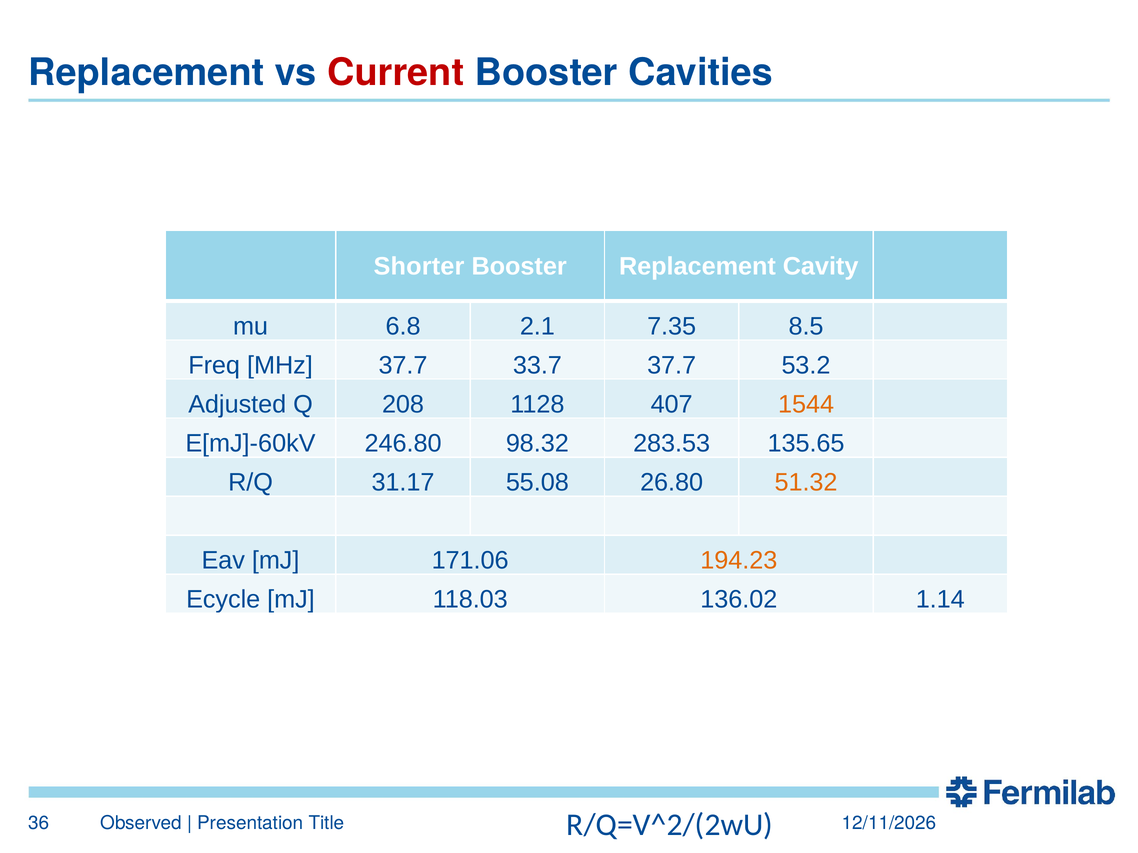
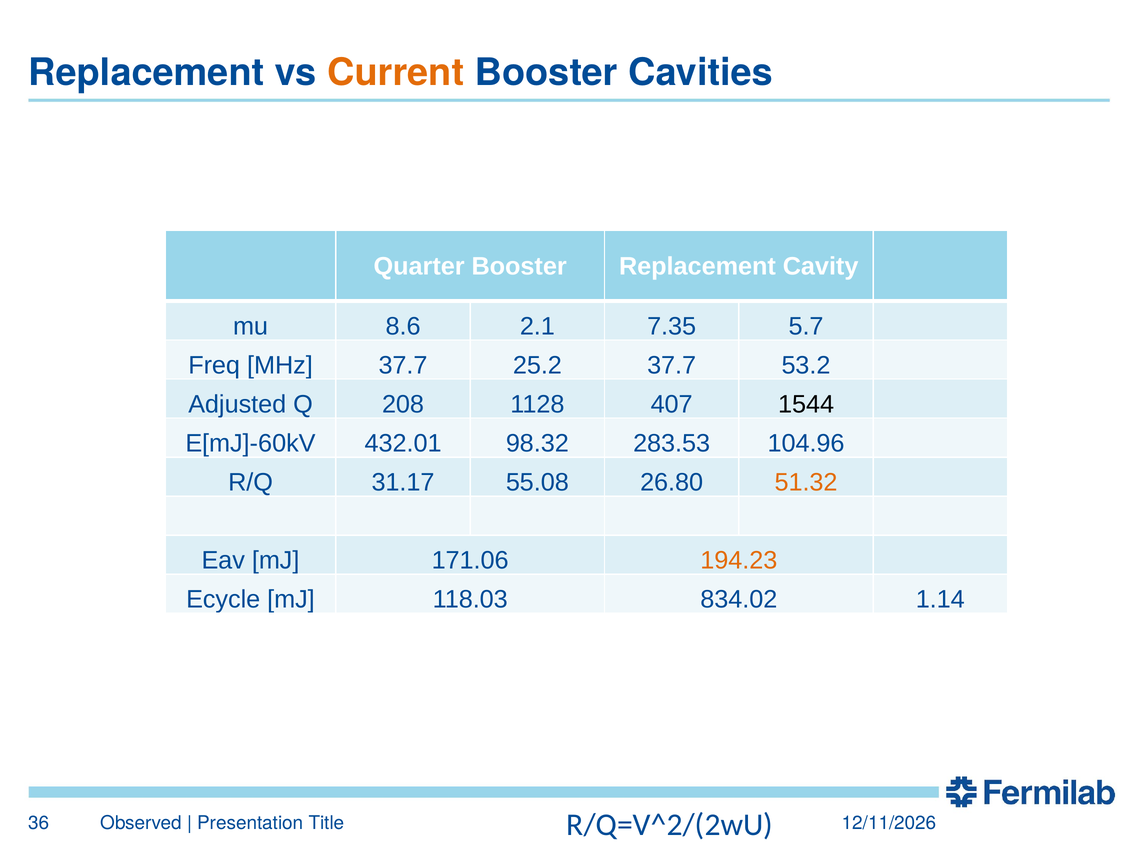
Current colour: red -> orange
Shorter: Shorter -> Quarter
6.8: 6.8 -> 8.6
8.5: 8.5 -> 5.7
33.7: 33.7 -> 25.2
1544 colour: orange -> black
246.80: 246.80 -> 432.01
135.65: 135.65 -> 104.96
136.02: 136.02 -> 834.02
